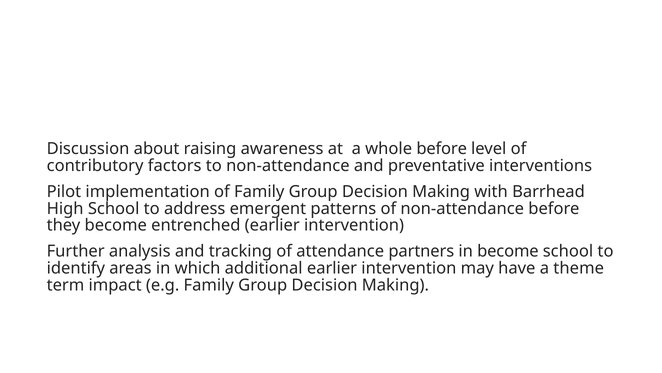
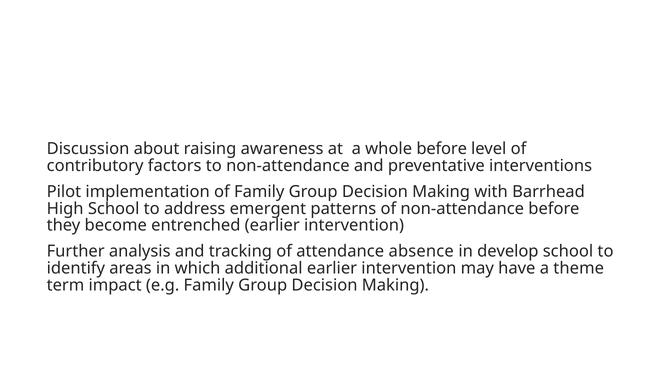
partners: partners -> absence
in become: become -> develop
